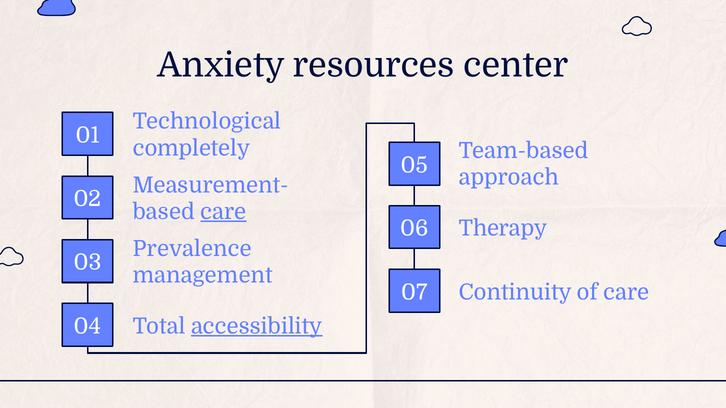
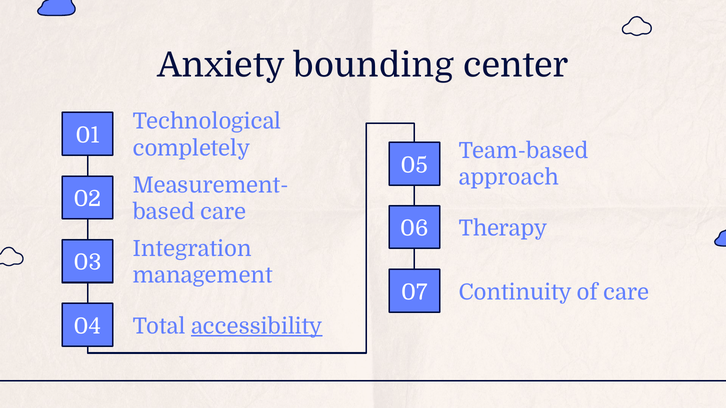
resources: resources -> bounding
care at (223, 212) underline: present -> none
Prevalence: Prevalence -> Integration
